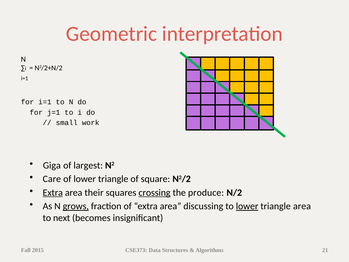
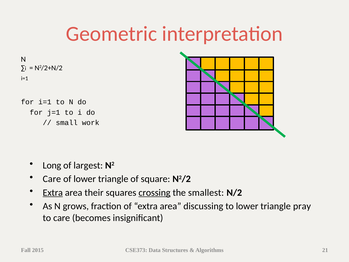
Giga: Giga -> Long
produce: produce -> smallest
grows underline: present -> none
lower at (247, 206) underline: present -> none
triangle area: area -> pray
to next: next -> care
